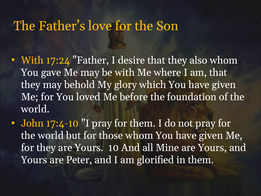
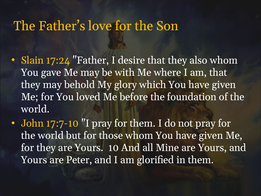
With at (32, 60): With -> Slain
17:4-10: 17:4-10 -> 17:7-10
